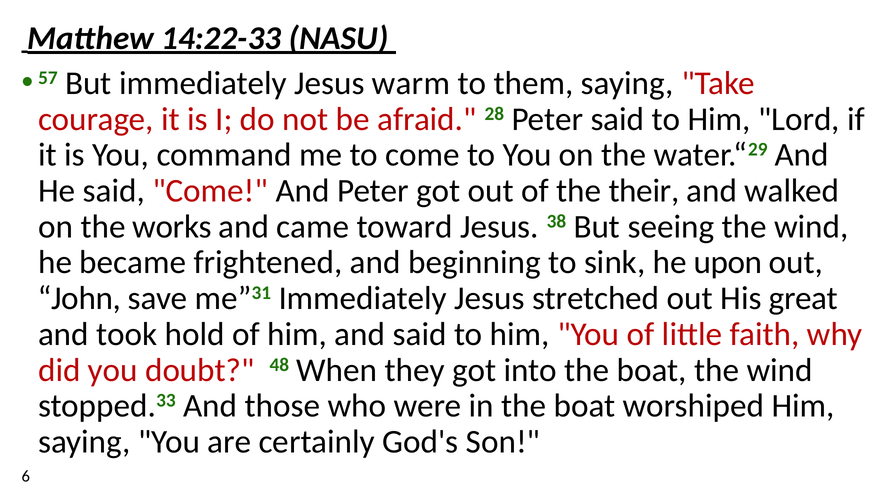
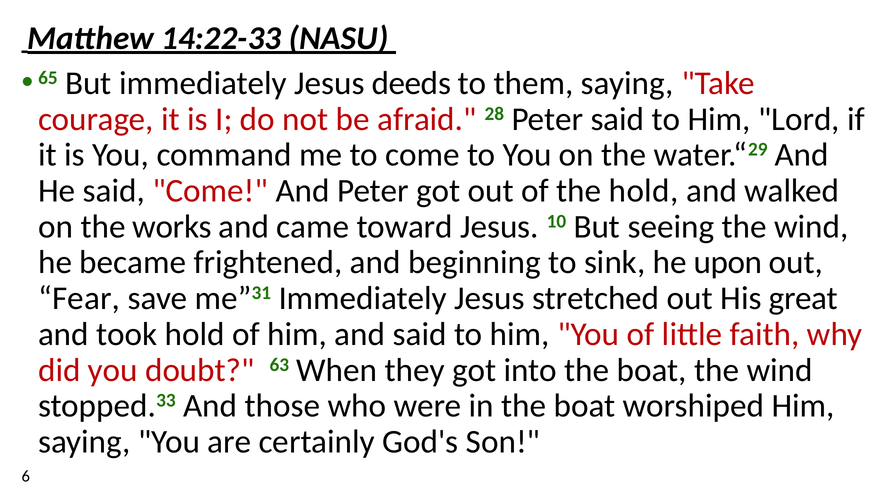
57: 57 -> 65
warm: warm -> deeds
the their: their -> hold
38: 38 -> 10
John: John -> Fear
48: 48 -> 63
